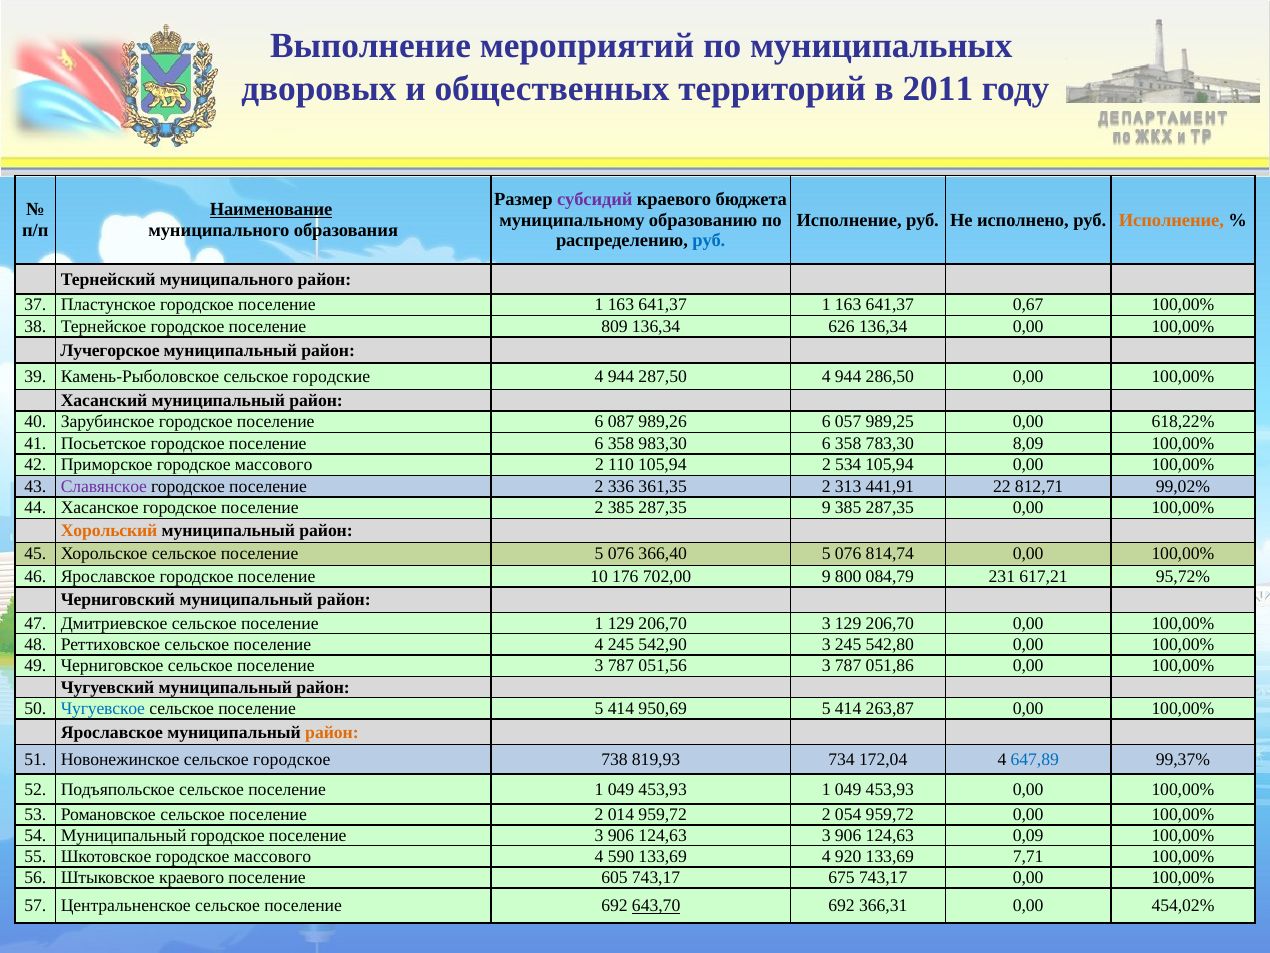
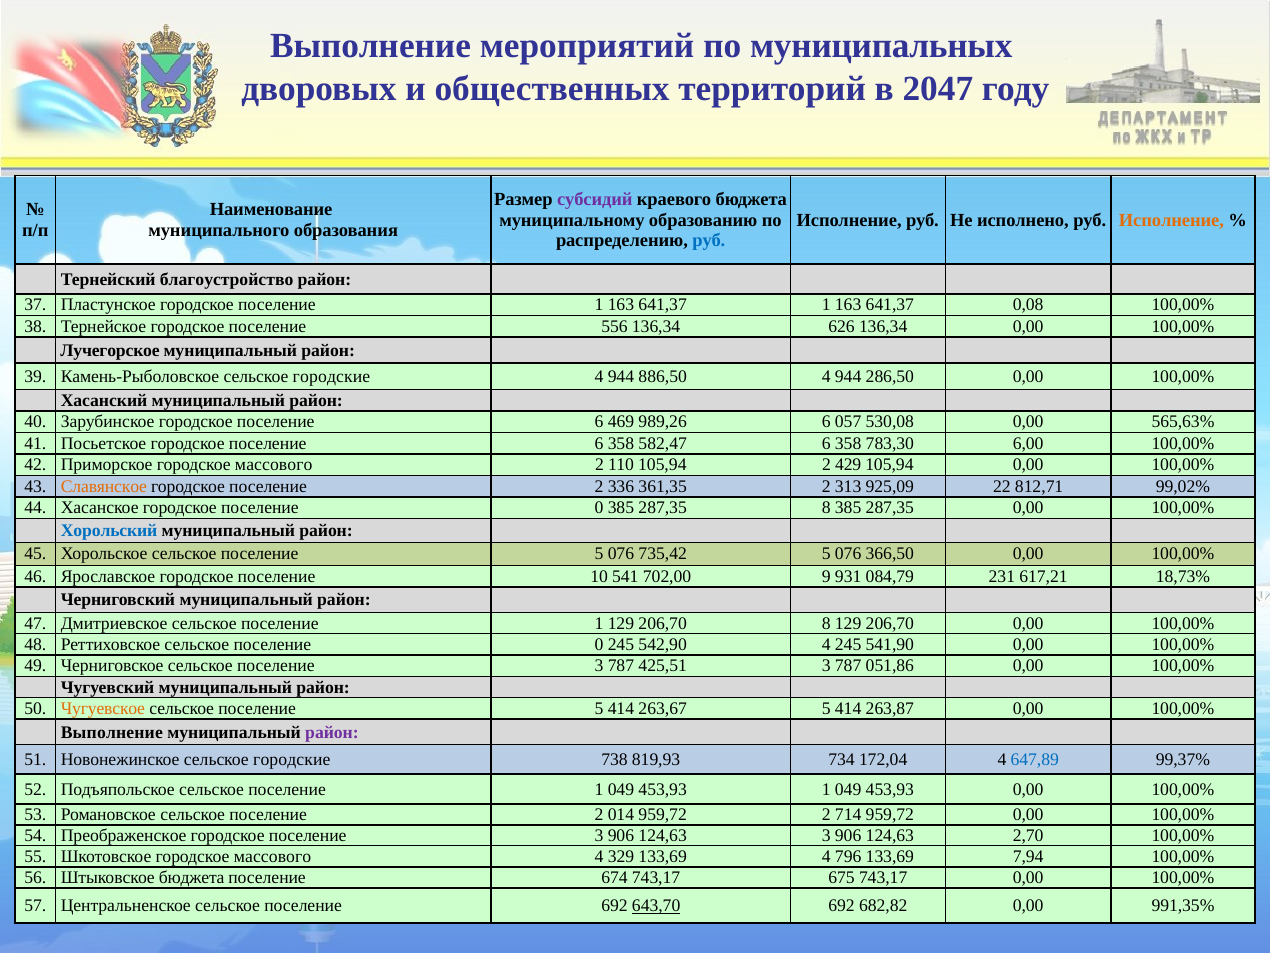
2011: 2011 -> 2047
Наименование underline: present -> none
Тернейский муниципального: муниципального -> благоустройство
0,67: 0,67 -> 0,08
809: 809 -> 556
287,50: 287,50 -> 886,50
087: 087 -> 469
989,25: 989,25 -> 530,08
618,22%: 618,22% -> 565,63%
983,30: 983,30 -> 582,47
8,09: 8,09 -> 6,00
534: 534 -> 429
Славянское colour: purple -> orange
441,91: 441,91 -> 925,09
Хасанское городское поселение 2: 2 -> 0
287,35 9: 9 -> 8
Хорольский colour: orange -> blue
366,40: 366,40 -> 735,42
814,74: 814,74 -> 366,50
176: 176 -> 541
800: 800 -> 931
95,72%: 95,72% -> 18,73%
206,70 3: 3 -> 8
сельское поселение 4: 4 -> 0
542,90 3: 3 -> 4
542,80: 542,80 -> 541,90
051,56: 051,56 -> 425,51
Чугуевское colour: blue -> orange
950,69: 950,69 -> 263,67
Ярославское at (112, 732): Ярославское -> Выполнение
район at (332, 732) colour: orange -> purple
Новонежинское сельское городское: городское -> городские
054: 054 -> 714
54 Муниципальный: Муниципальный -> Преображенское
0,09: 0,09 -> 2,70
590: 590 -> 329
920: 920 -> 796
7,71: 7,71 -> 7,94
Штыковское краевого: краевого -> бюджета
605: 605 -> 674
366,31: 366,31 -> 682,82
454,02%: 454,02% -> 991,35%
